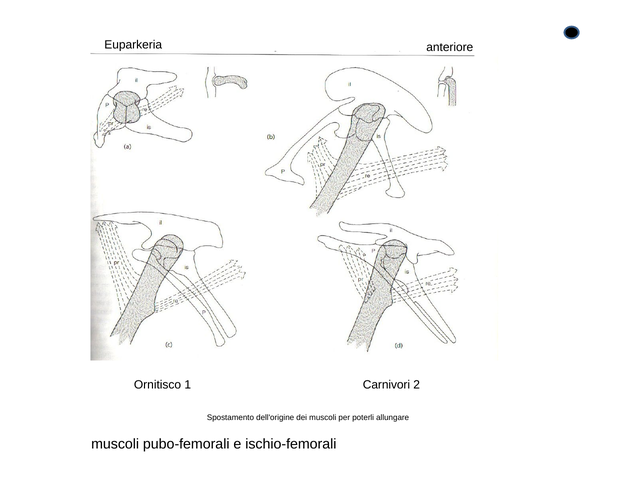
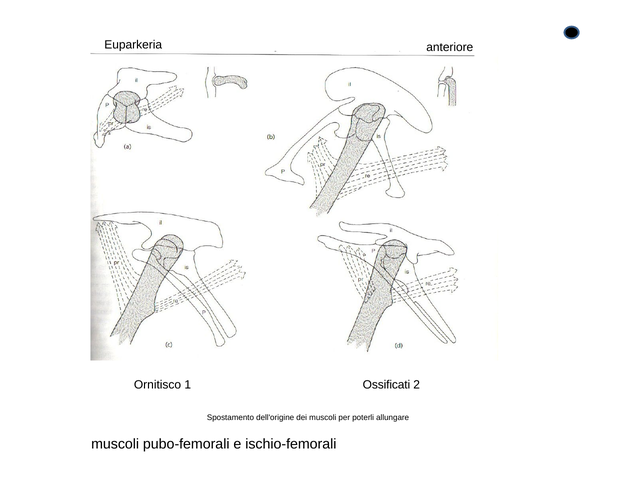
Carnivori: Carnivori -> Ossificati
